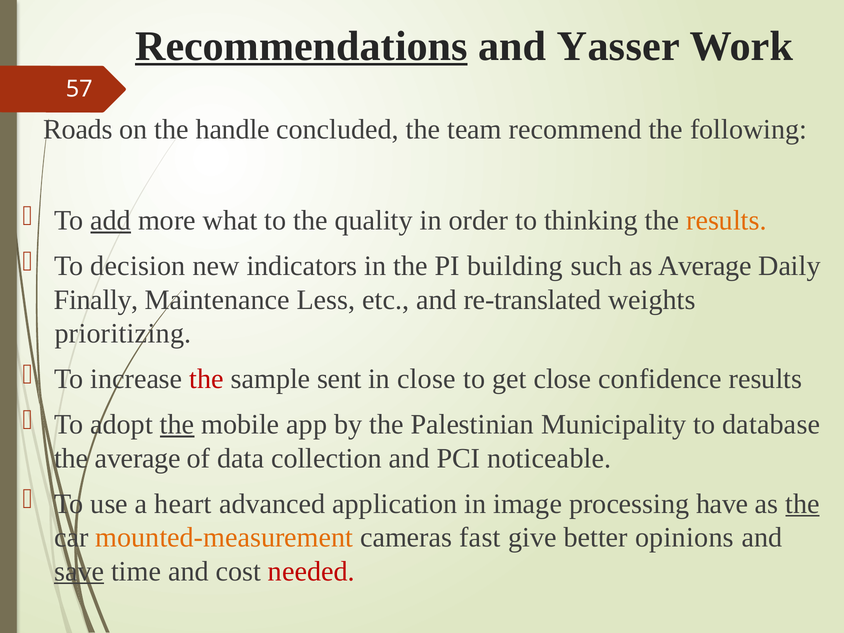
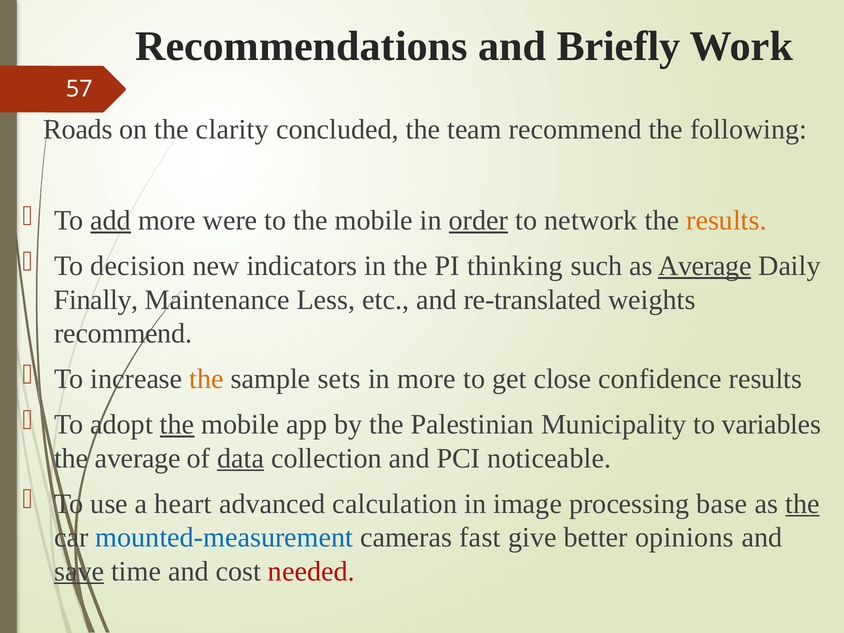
Recommendations underline: present -> none
Yasser: Yasser -> Briefly
handle: handle -> clarity
what: what -> were
to the quality: quality -> mobile
order underline: none -> present
thinking: thinking -> network
building: building -> thinking
Average at (705, 266) underline: none -> present
prioritizing at (123, 333): prioritizing -> recommend
the at (207, 379) colour: red -> orange
sent: sent -> sets
in close: close -> more
database: database -> variables
data underline: none -> present
application: application -> calculation
have: have -> base
mounted-measurement colour: orange -> blue
